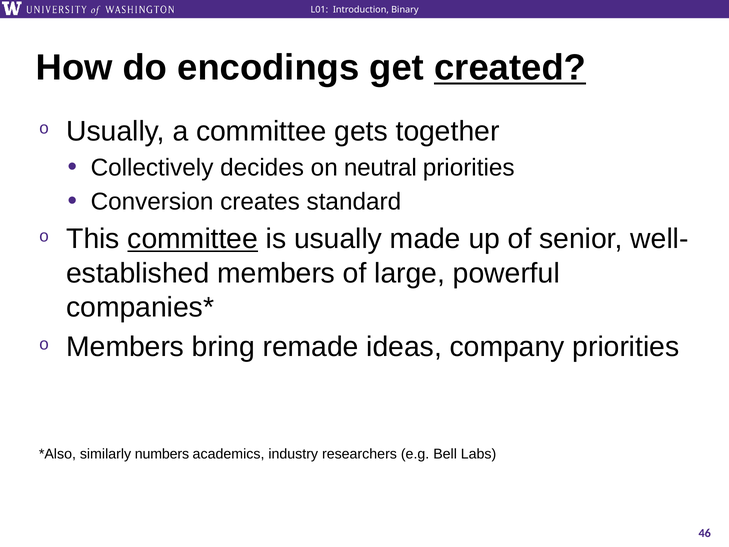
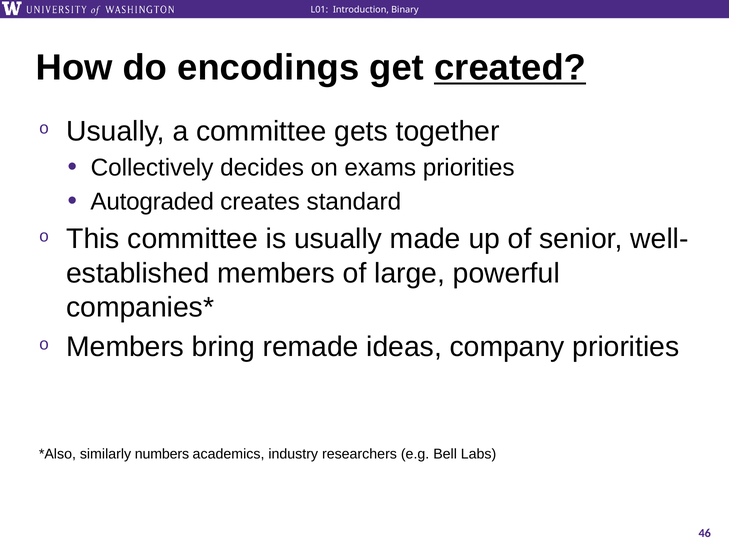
neutral: neutral -> exams
Conversion: Conversion -> Autograded
committee at (193, 239) underline: present -> none
